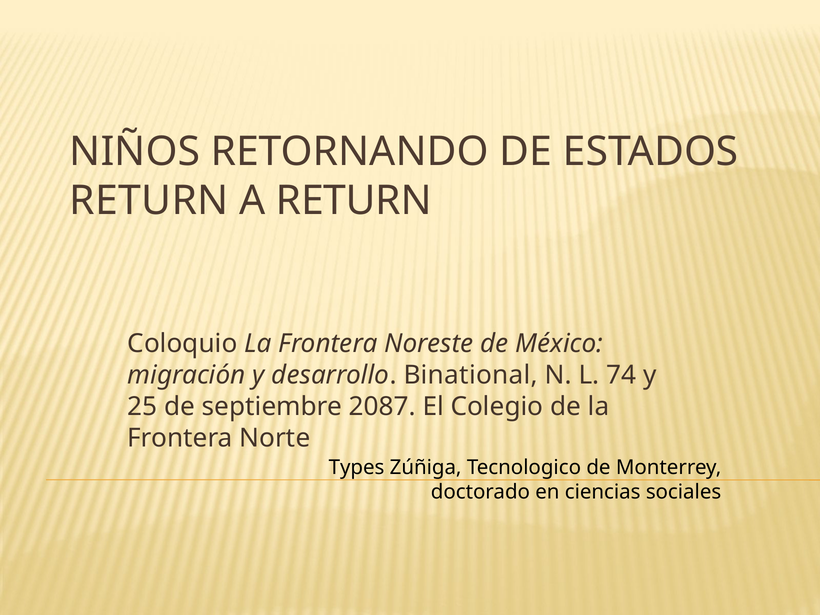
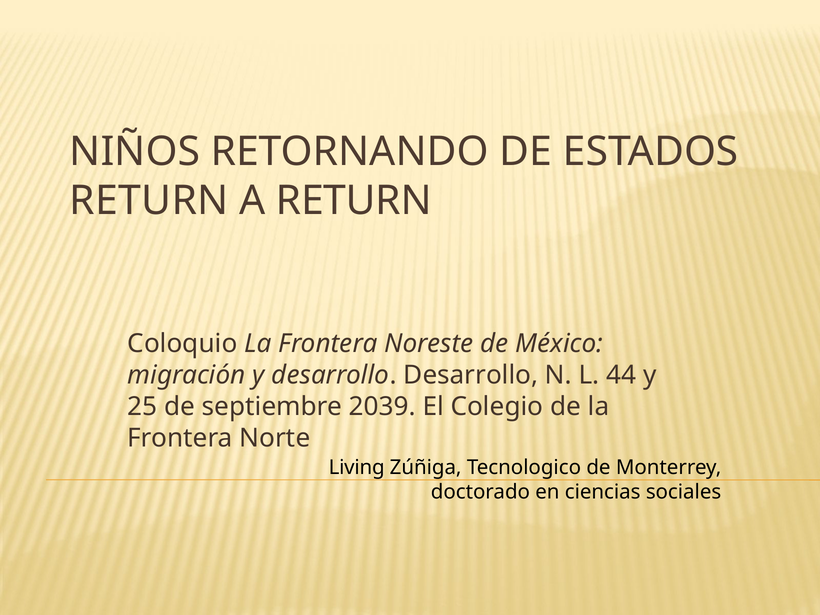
desarrollo Binational: Binational -> Desarrollo
74: 74 -> 44
2087: 2087 -> 2039
Types: Types -> Living
